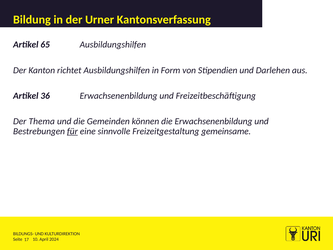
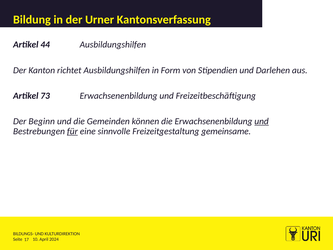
65: 65 -> 44
36: 36 -> 73
Thema: Thema -> Beginn
und at (262, 121) underline: none -> present
